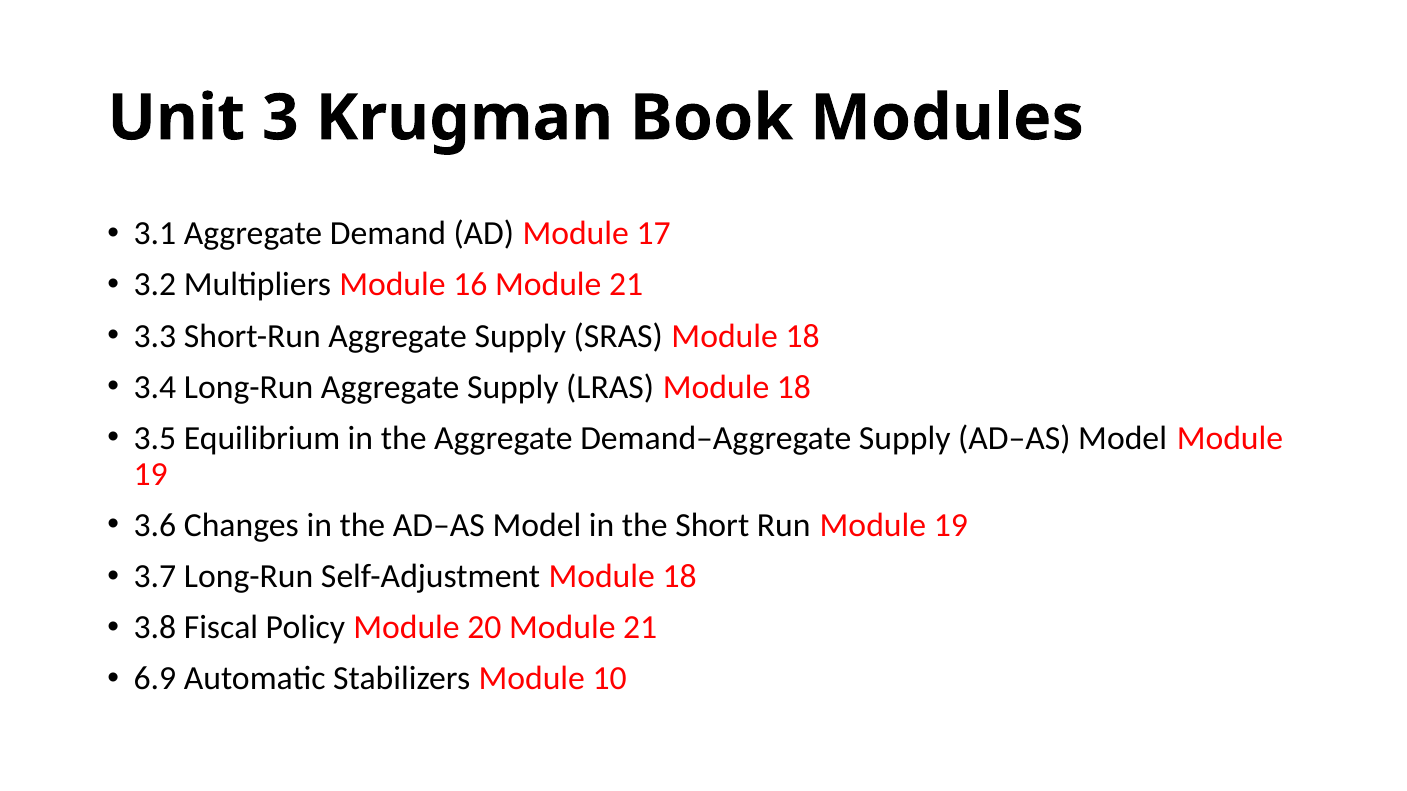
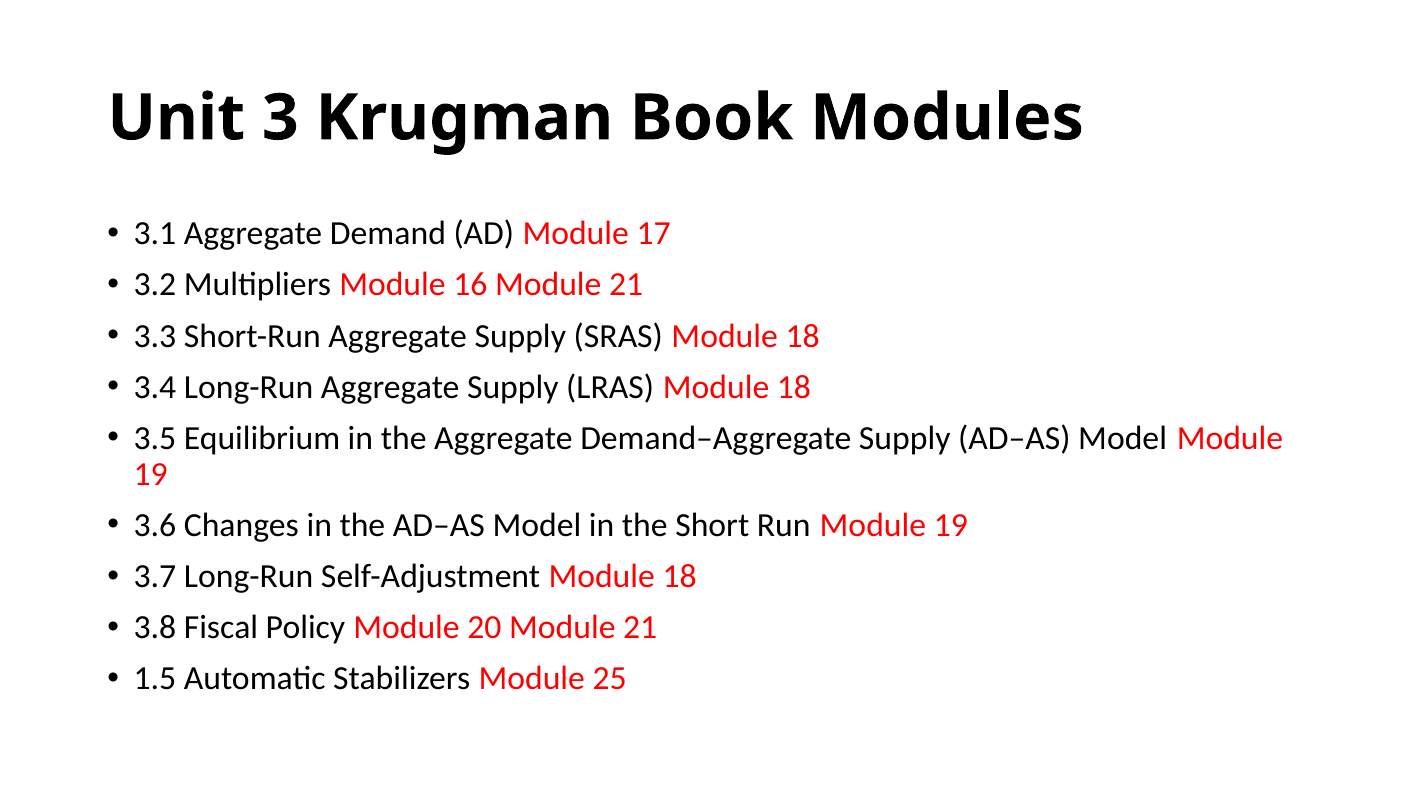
6.9: 6.9 -> 1.5
10: 10 -> 25
